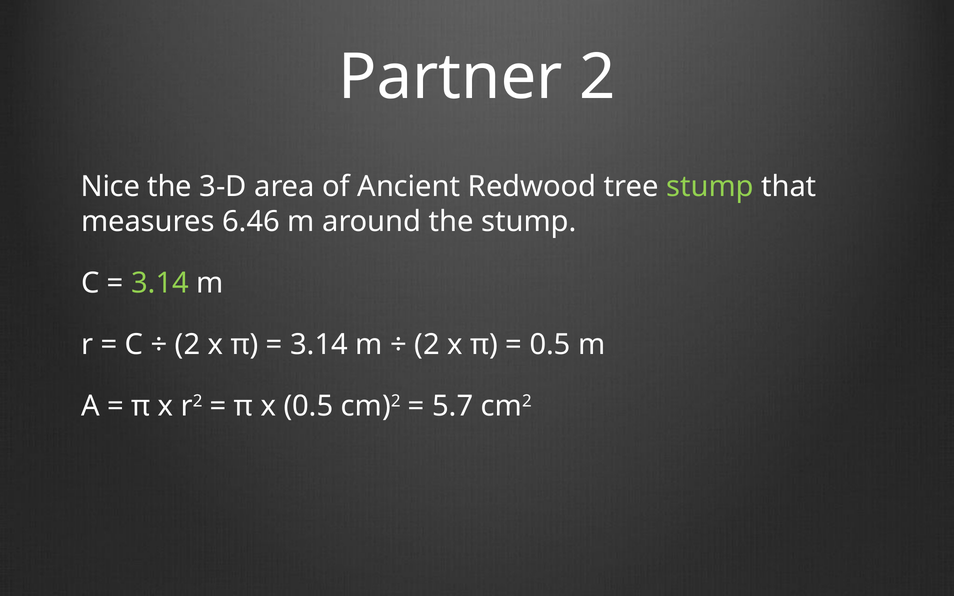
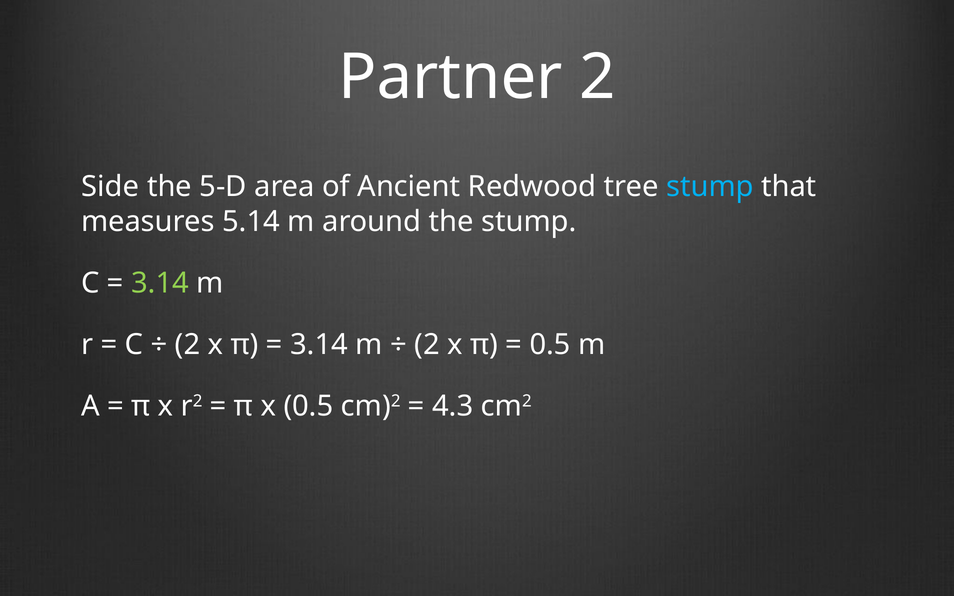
Nice: Nice -> Side
3-D: 3-D -> 5-D
stump at (710, 187) colour: light green -> light blue
6.46: 6.46 -> 5.14
5.7: 5.7 -> 4.3
